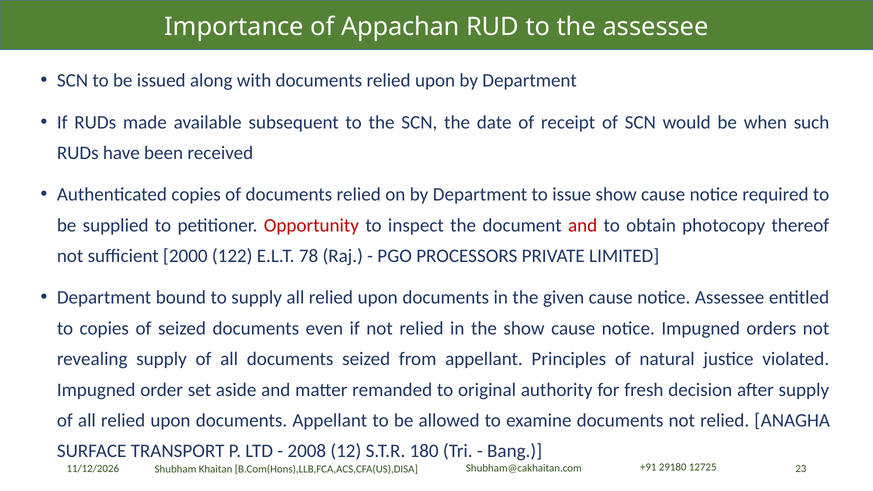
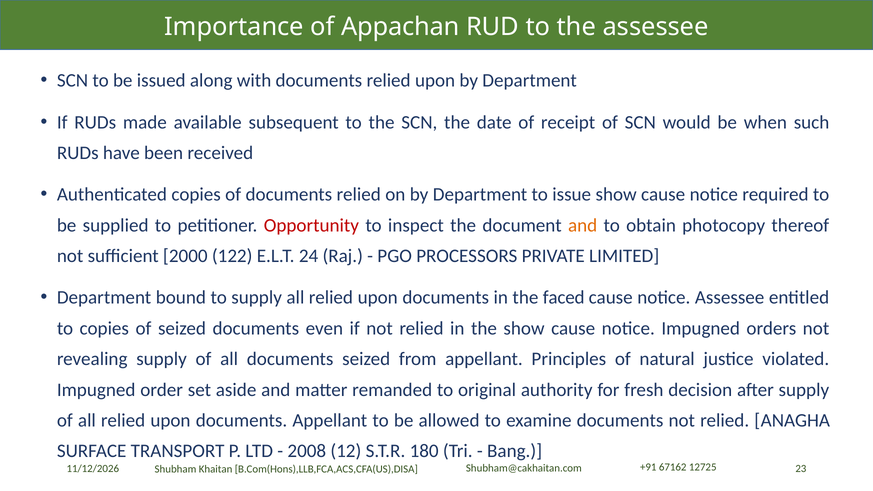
and at (583, 225) colour: red -> orange
78: 78 -> 24
given: given -> faced
29180: 29180 -> 67162
